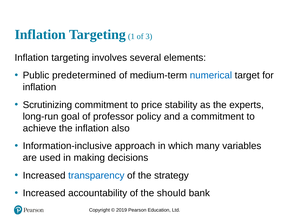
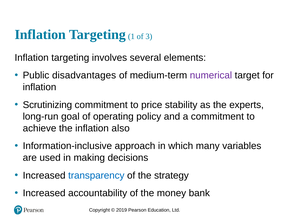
predetermined: predetermined -> disadvantages
numerical colour: blue -> purple
professor: professor -> operating
should: should -> money
